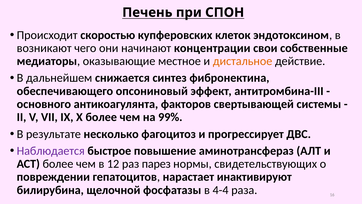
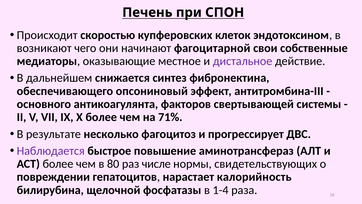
концентрации: концентрации -> фагоцитарной
дистальное colour: orange -> purple
99%: 99% -> 71%
12: 12 -> 80
парез: парез -> числе
инактивируют: инактивируют -> калорийность
4-4: 4-4 -> 1-4
